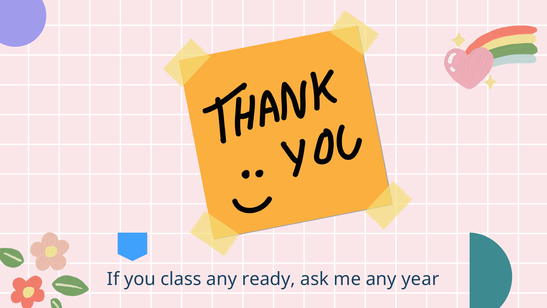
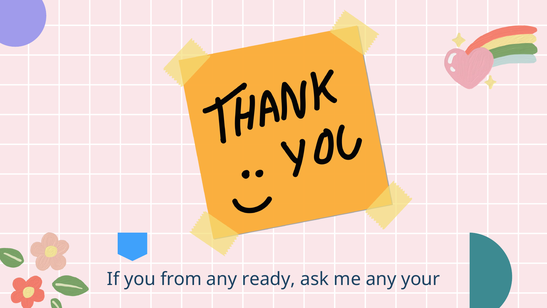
class: class -> from
year: year -> your
